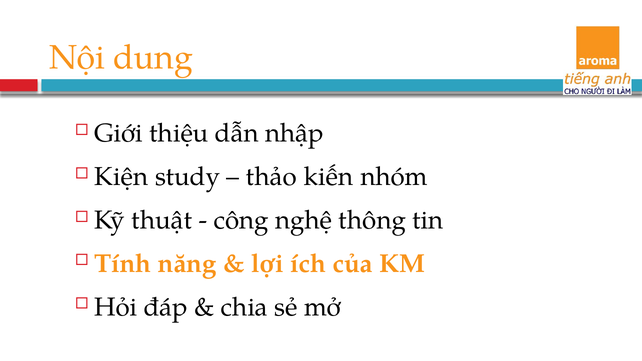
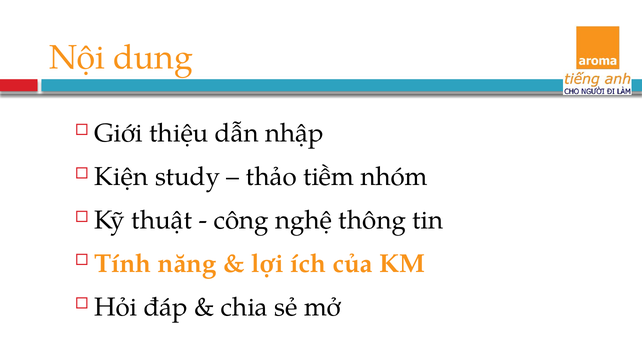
kiến: kiến -> tiềm
